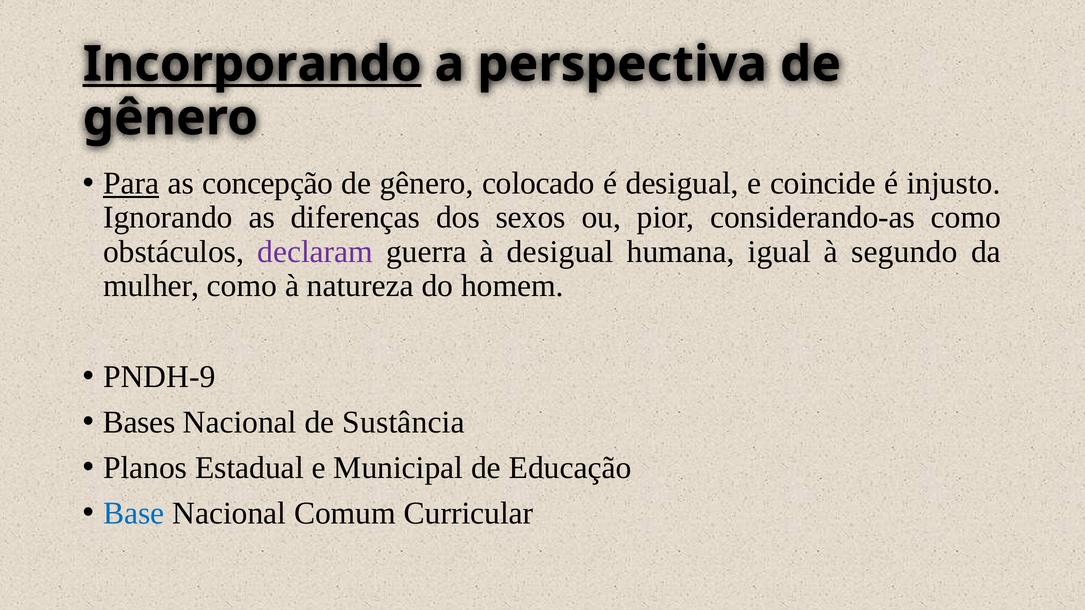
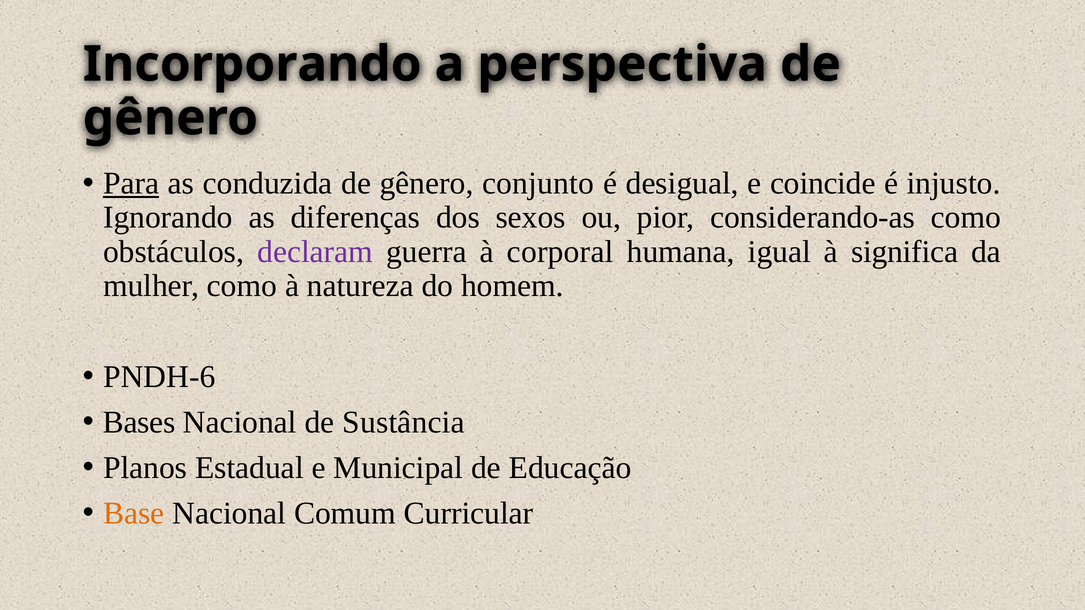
Incorporando underline: present -> none
concepção: concepção -> conduzida
colocado: colocado -> conjunto
à desigual: desigual -> corporal
segundo: segundo -> significa
PNDH-9: PNDH-9 -> PNDH-6
Base colour: blue -> orange
